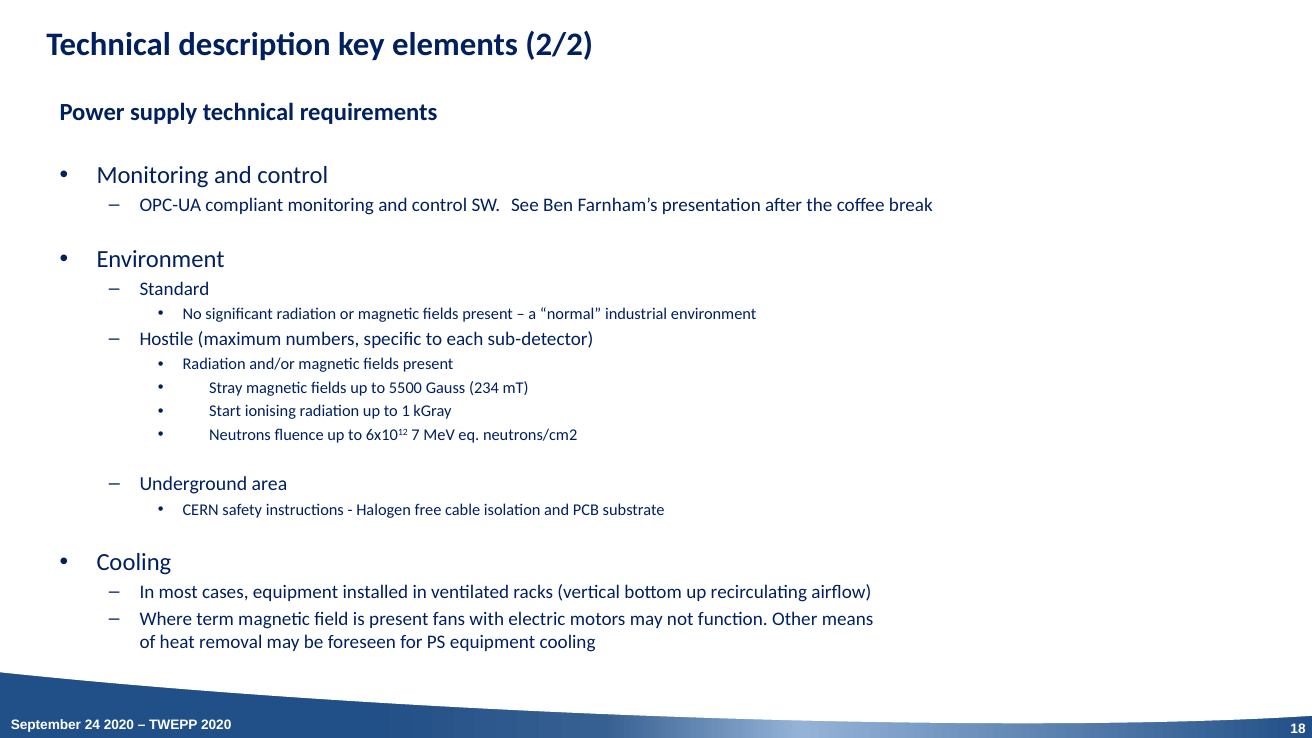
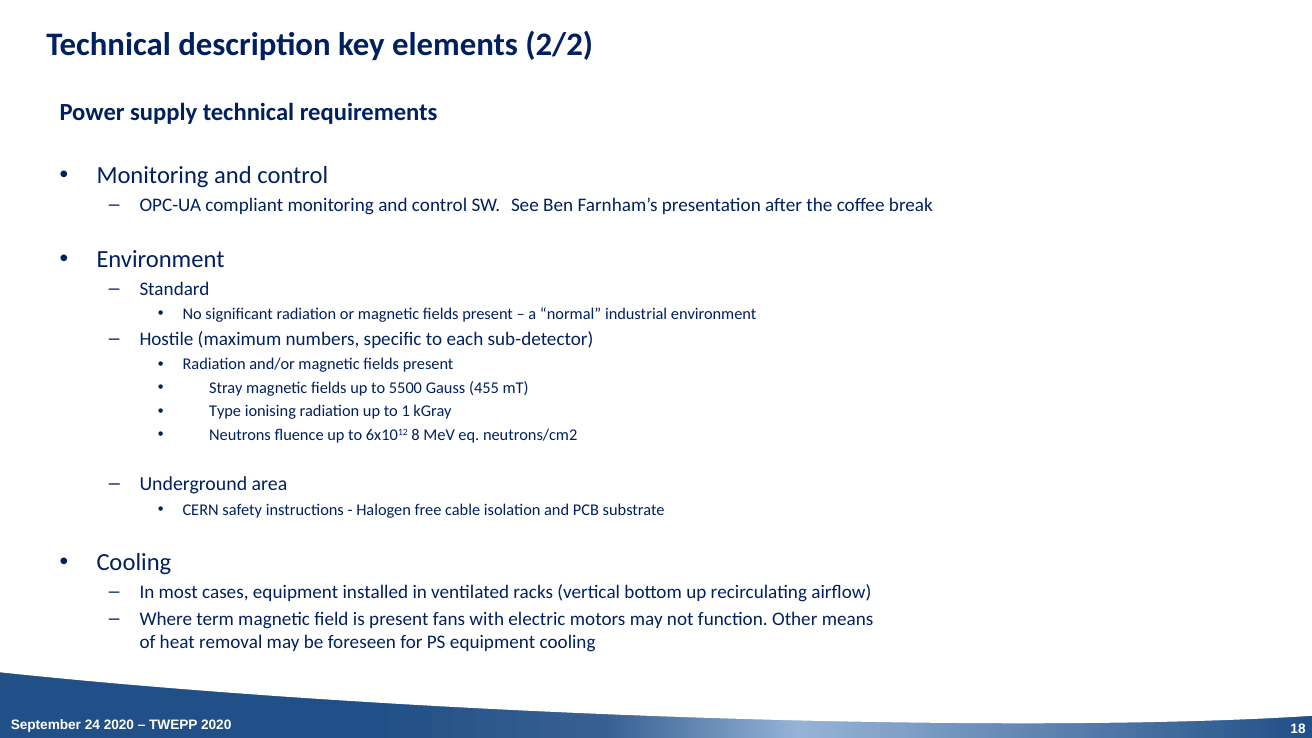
234: 234 -> 455
Start: Start -> Type
7: 7 -> 8
